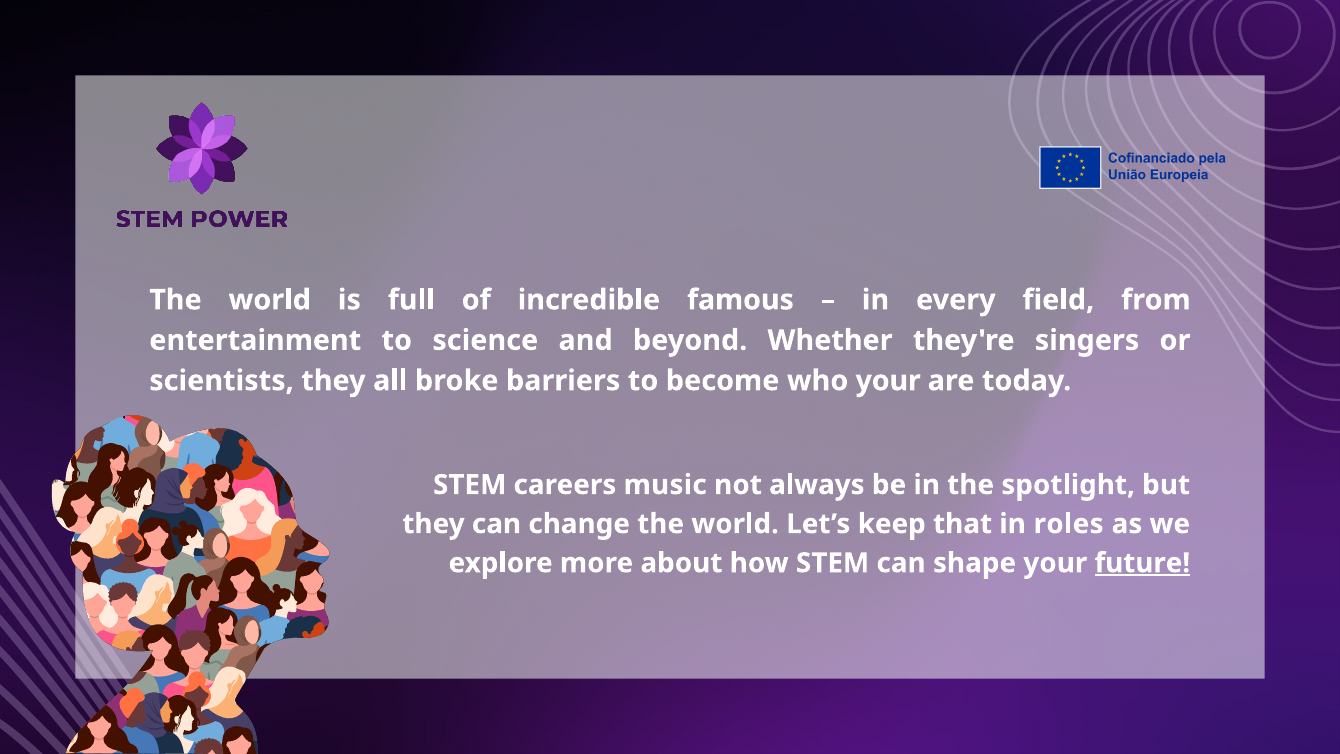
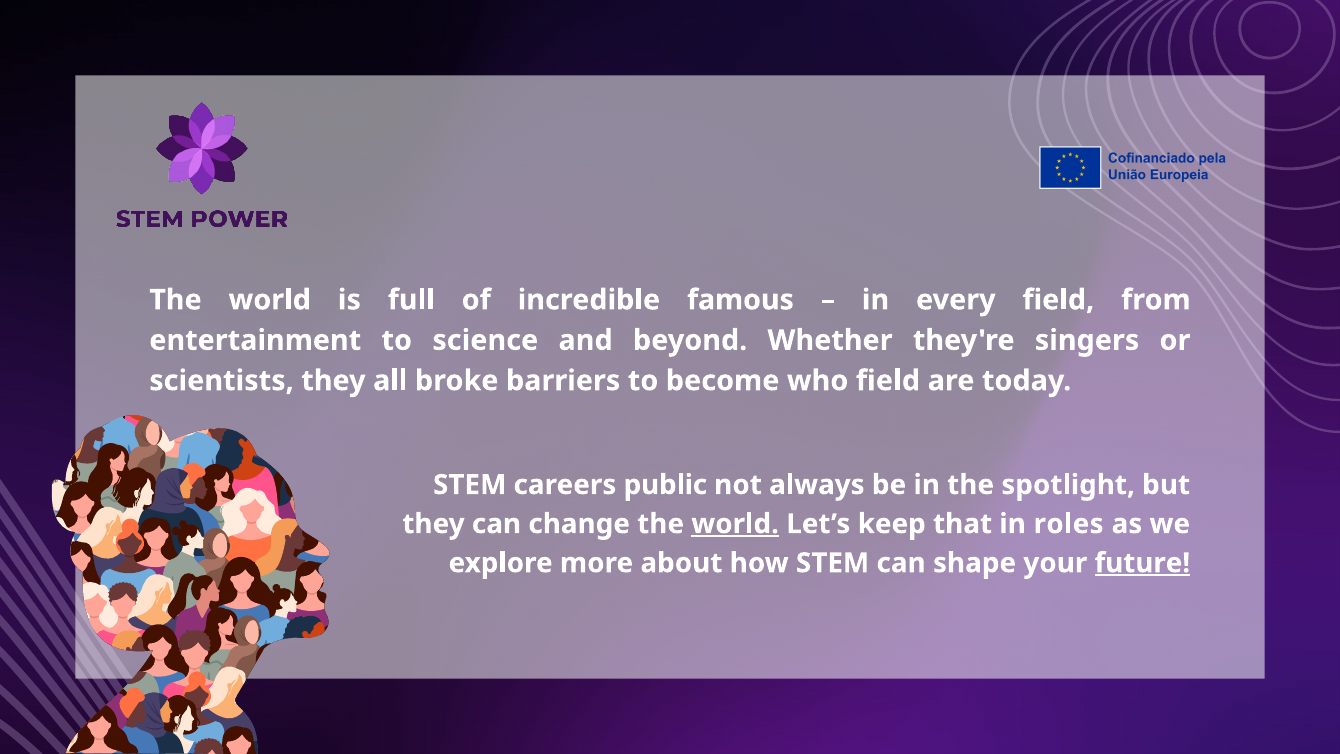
who your: your -> field
music: music -> public
world at (735, 524) underline: none -> present
